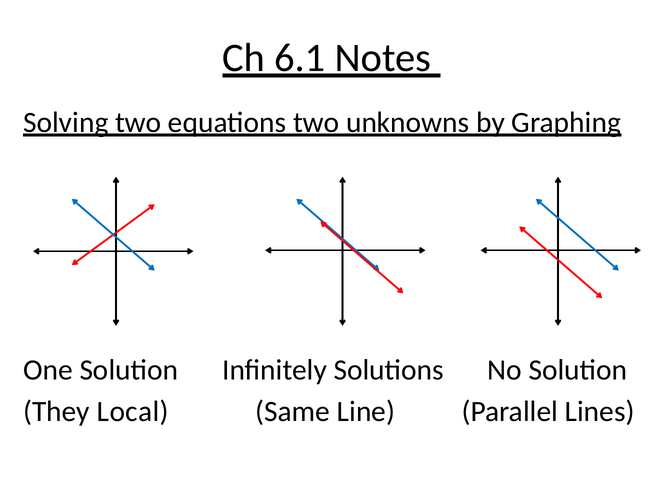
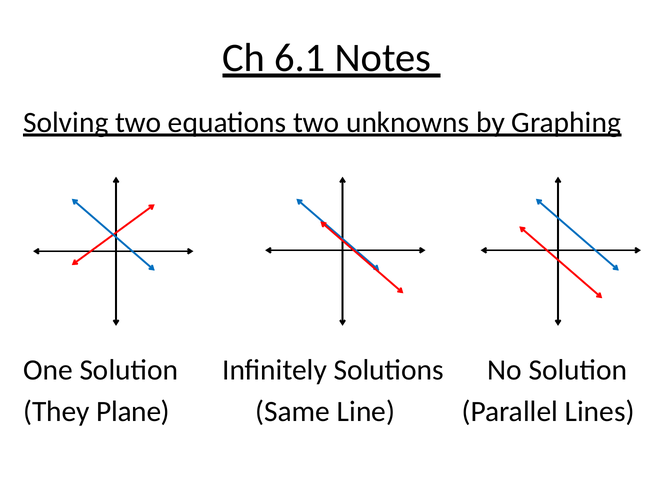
Local: Local -> Plane
